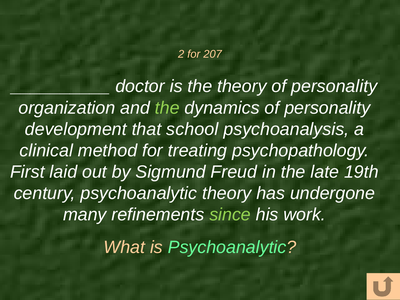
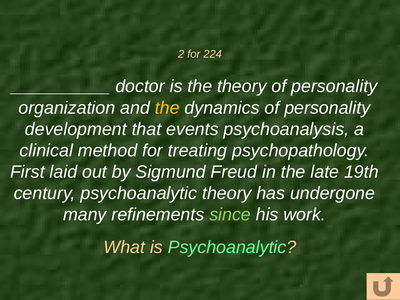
207: 207 -> 224
the at (167, 108) colour: light green -> yellow
school: school -> events
